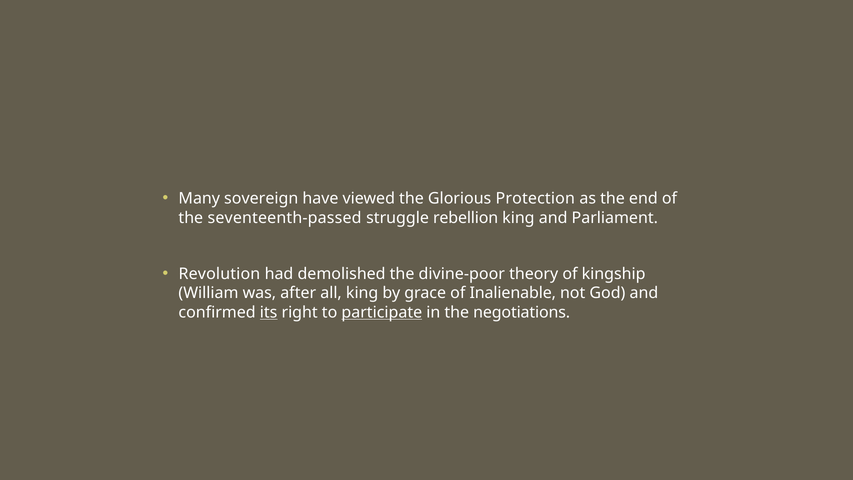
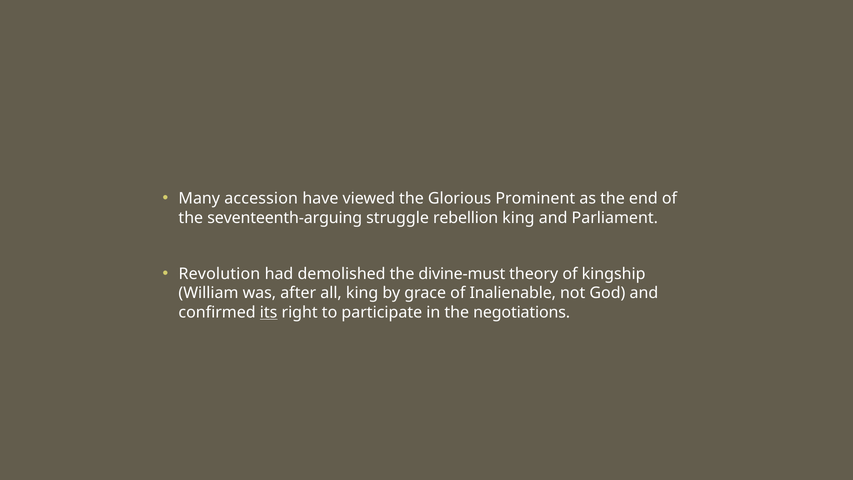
sovereign: sovereign -> accession
Protection: Protection -> Prominent
seventeenth-passed: seventeenth-passed -> seventeenth-arguing
divine-poor: divine-poor -> divine-must
participate underline: present -> none
